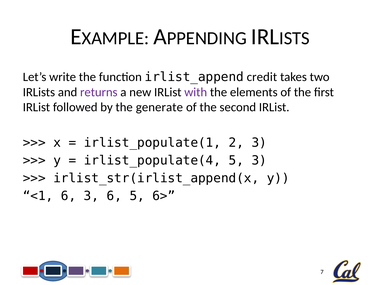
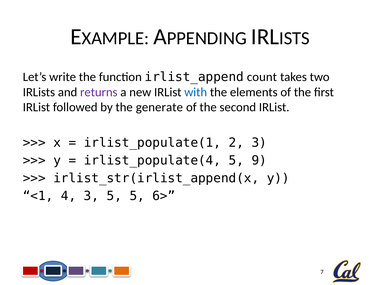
credit: credit -> count
with colour: purple -> blue
5 3: 3 -> 9
<1 6: 6 -> 4
3 6: 6 -> 5
